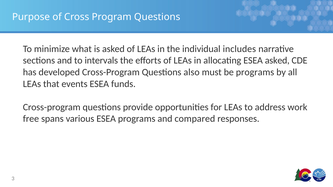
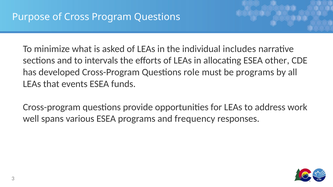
ESEA asked: asked -> other
also: also -> role
free: free -> well
compared: compared -> frequency
